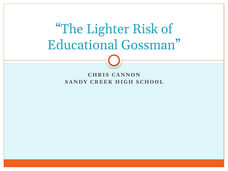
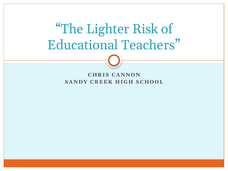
Gossman: Gossman -> Teachers
